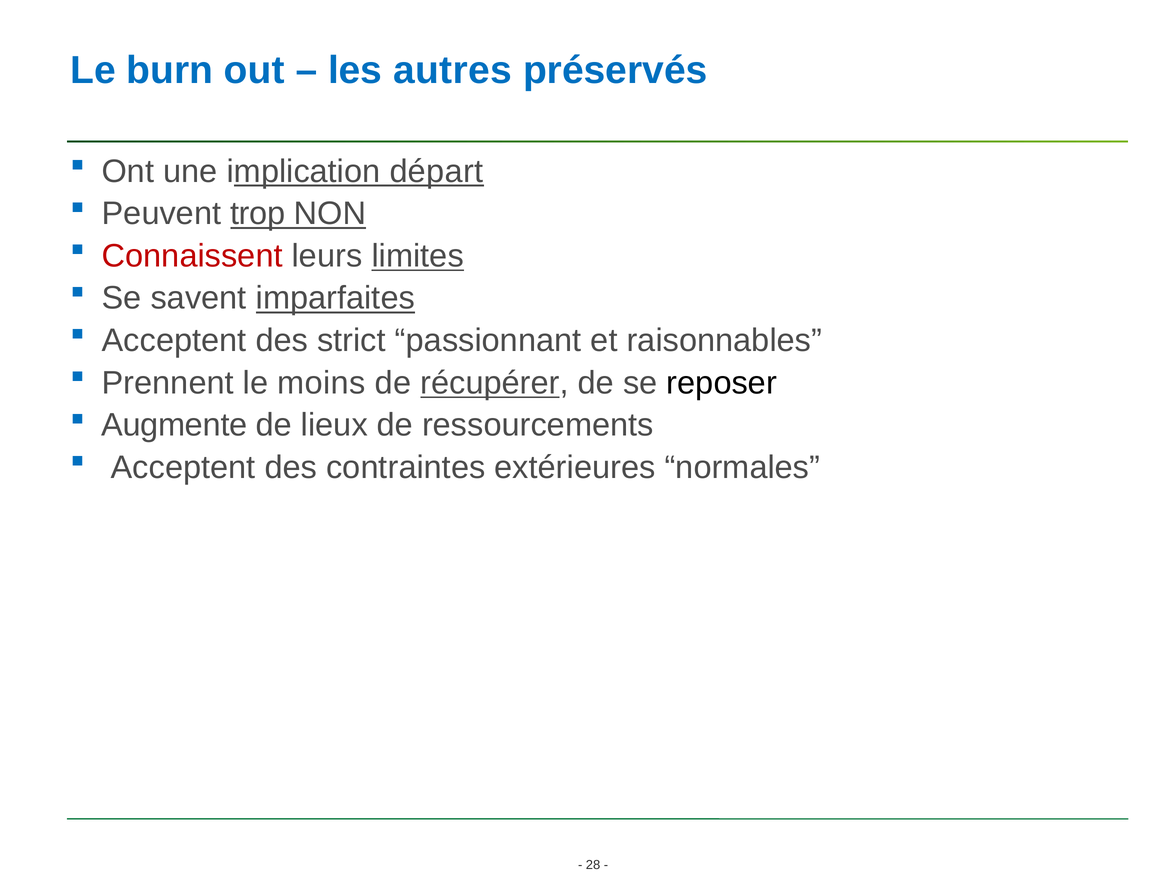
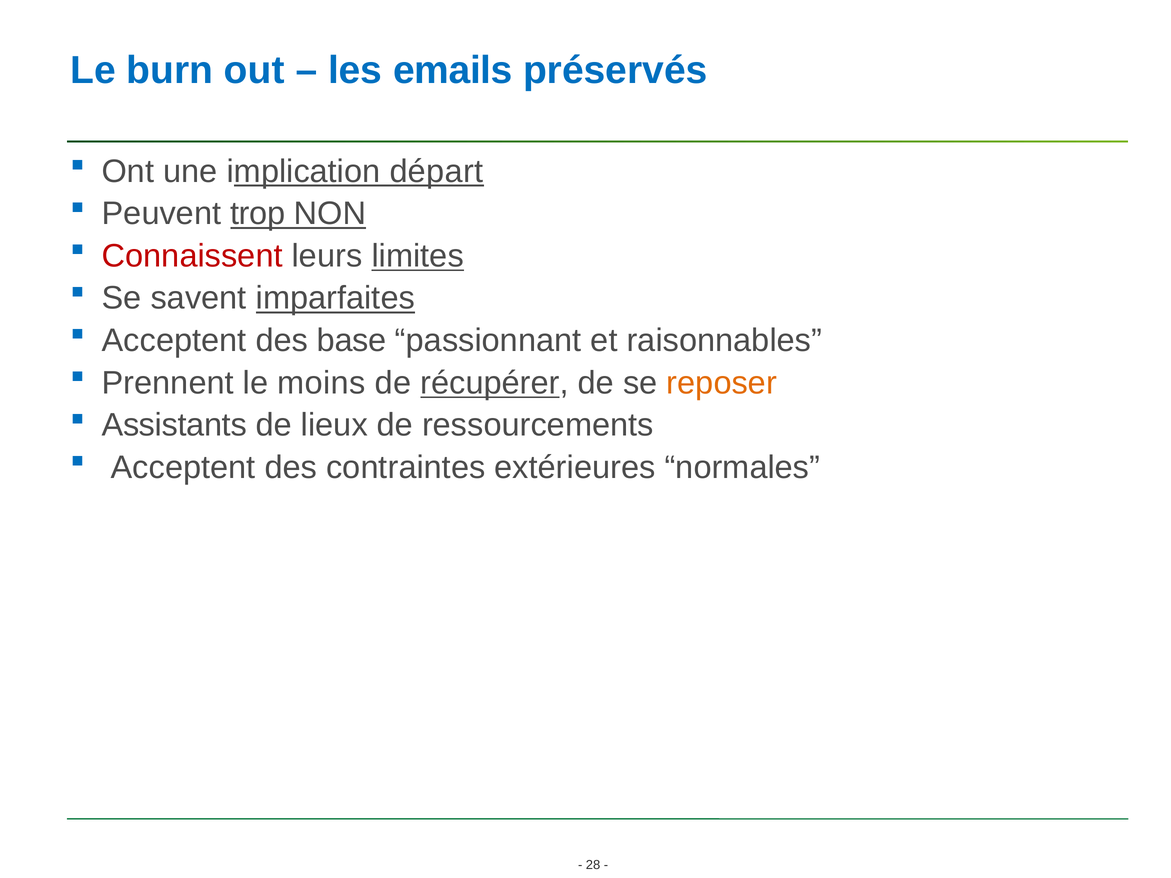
autres: autres -> emails
strict: strict -> base
reposer colour: black -> orange
Augmente: Augmente -> Assistants
